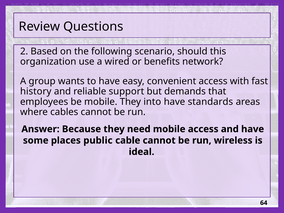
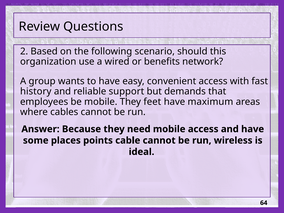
into: into -> feet
standards: standards -> maximum
public: public -> points
